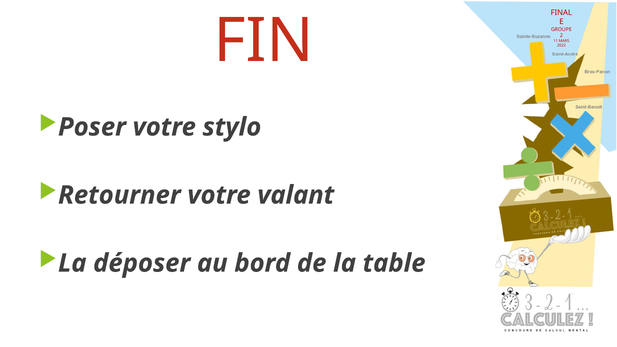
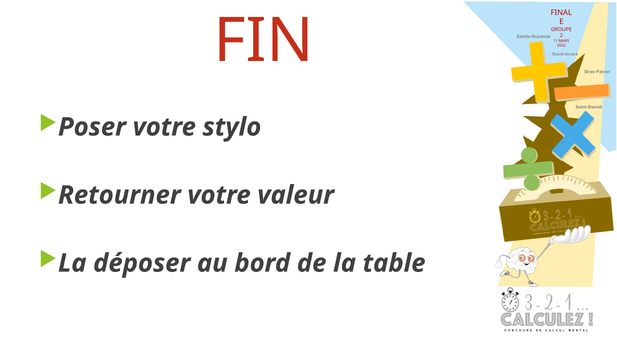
valant: valant -> valeur
